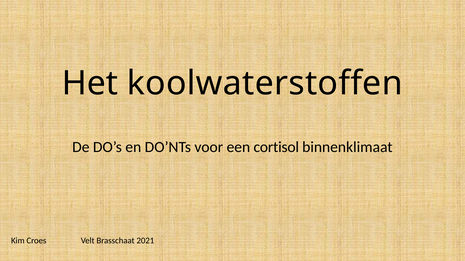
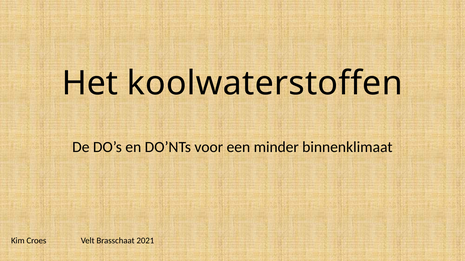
cortisol: cortisol -> minder
